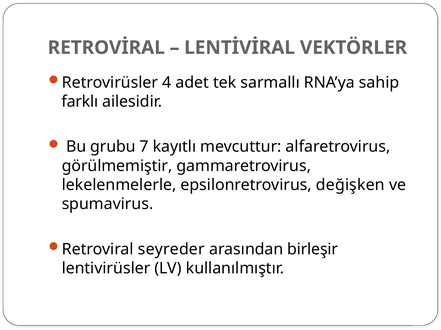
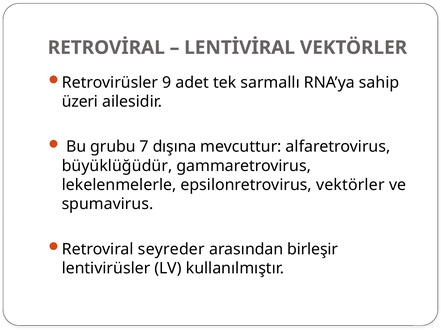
4: 4 -> 9
farklı: farklı -> üzeri
kayıtlı: kayıtlı -> dışına
görülmemiştir: görülmemiştir -> büyüklüğüdür
epsilonretrovirus değişken: değişken -> vektörler
